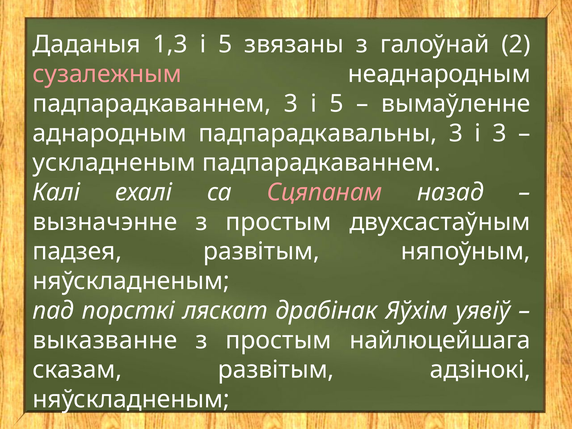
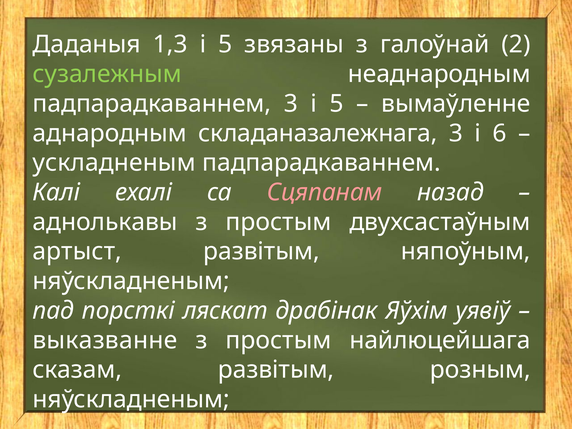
сузалежным colour: pink -> light green
падпарадкавальны: падпарадкавальны -> складаназалежнага
і 3: 3 -> 6
вызначэнне: вызначэнне -> аднолькавы
падзея: падзея -> артыст
адзінокі: адзінокі -> розным
